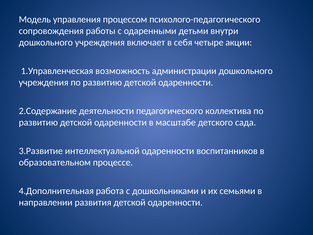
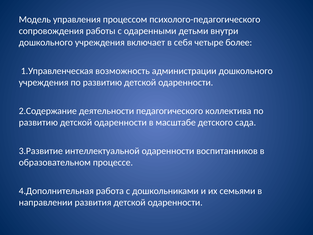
акции: акции -> более
